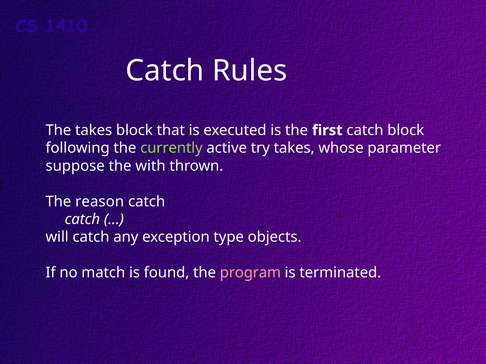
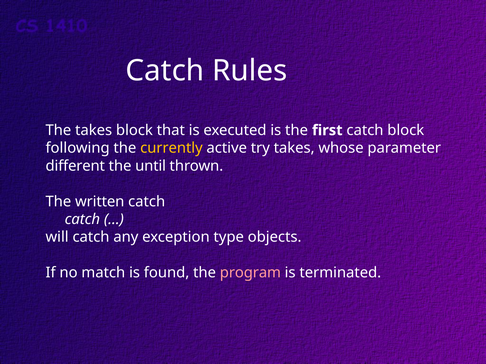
currently colour: light green -> yellow
suppose: suppose -> different
with: with -> until
reason: reason -> written
